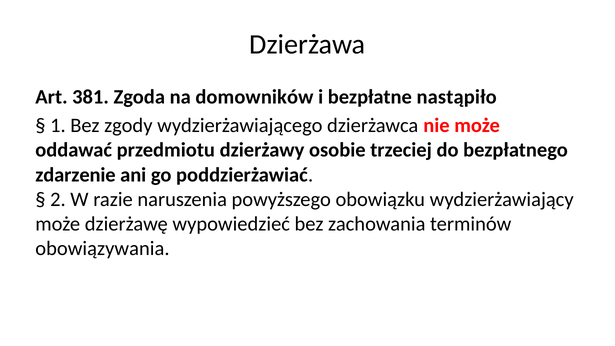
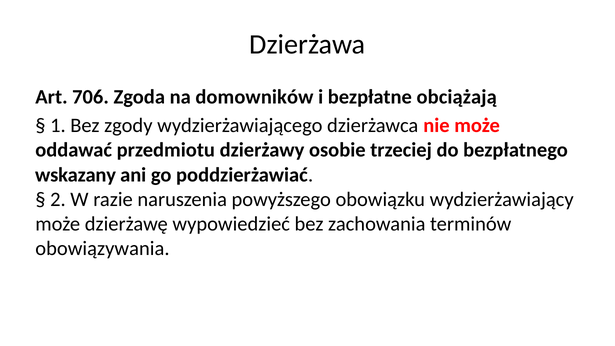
381: 381 -> 706
nastąpiło: nastąpiło -> obciążają
zdarzenie: zdarzenie -> wskazany
